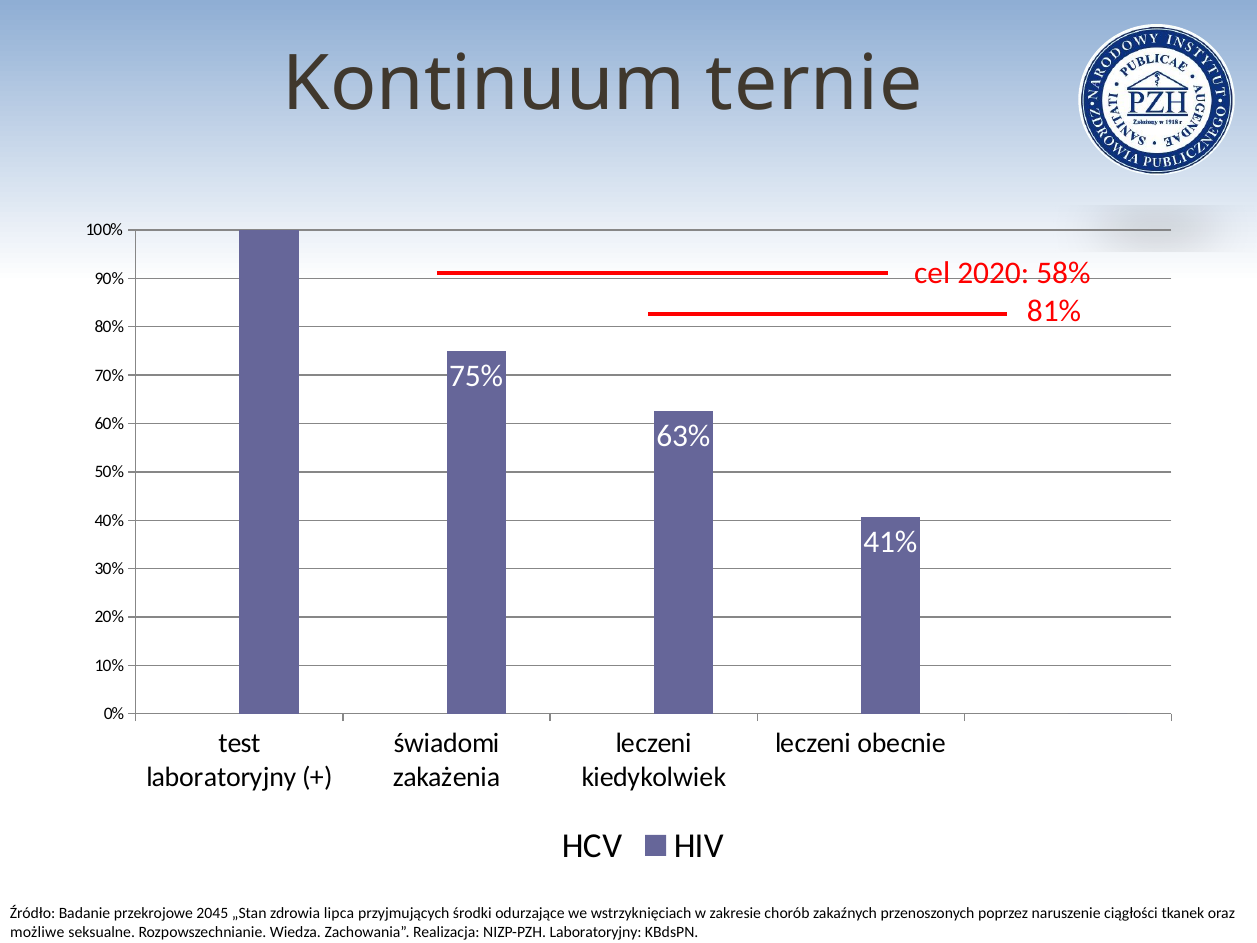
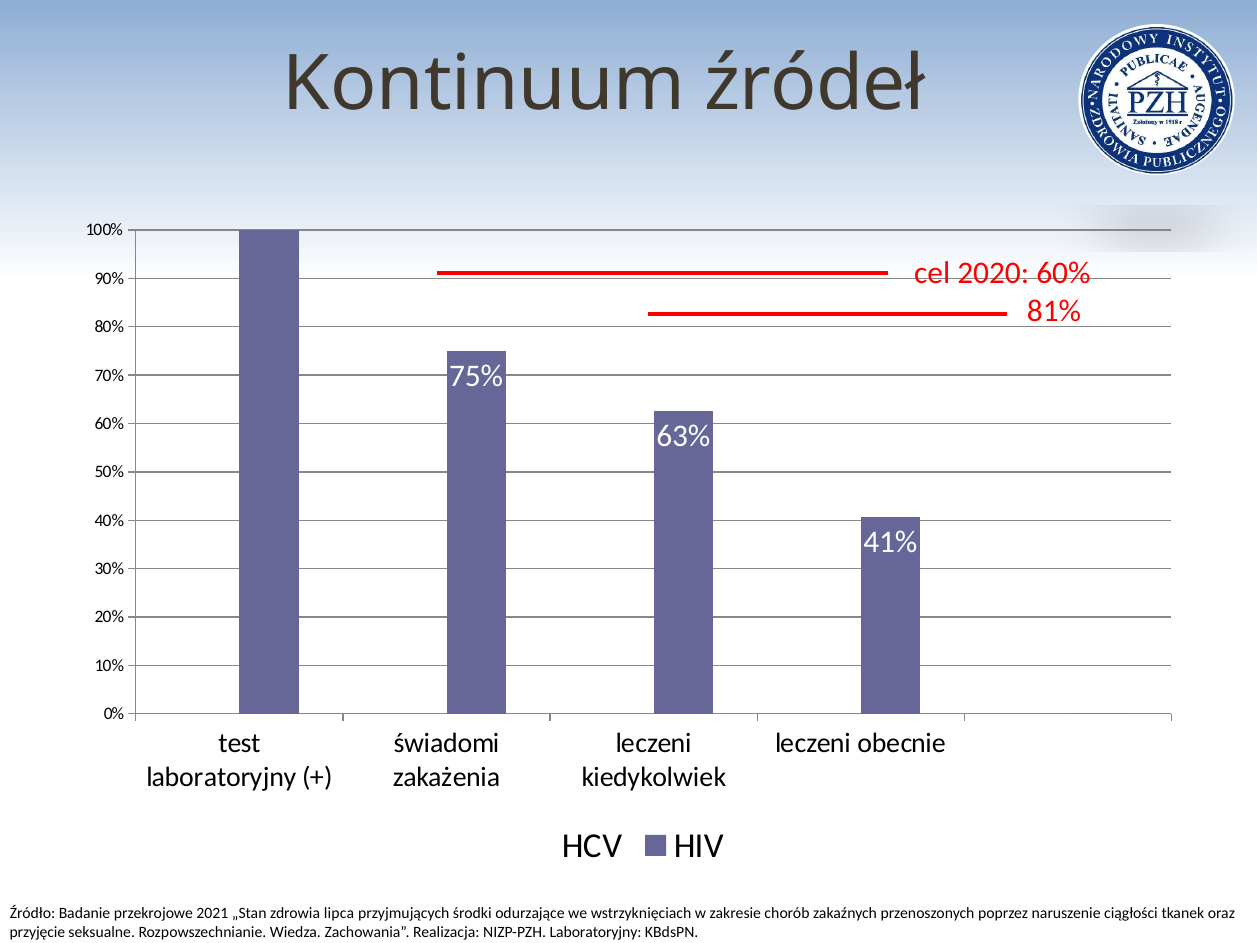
ternie: ternie -> źródeł
2020 58%: 58% -> 60%
2045: 2045 -> 2021
możliwe: możliwe -> przyjęcie
